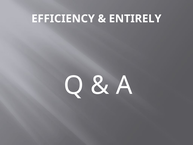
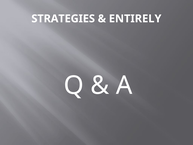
EFFICIENCY: EFFICIENCY -> STRATEGIES
